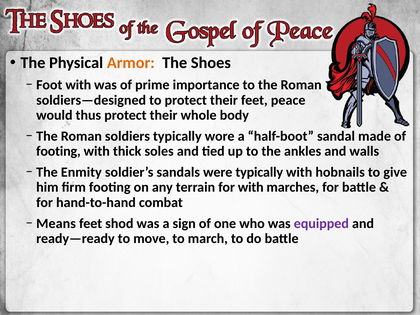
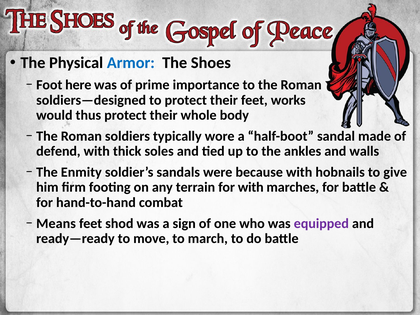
Armor colour: orange -> blue
Foot with: with -> here
peace: peace -> works
footing at (58, 151): footing -> defend
were typically: typically -> because
